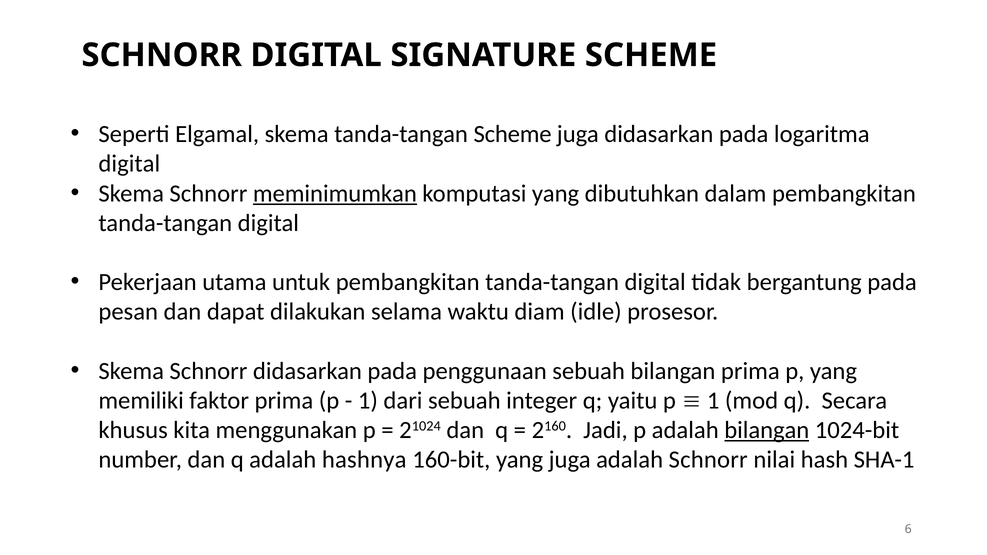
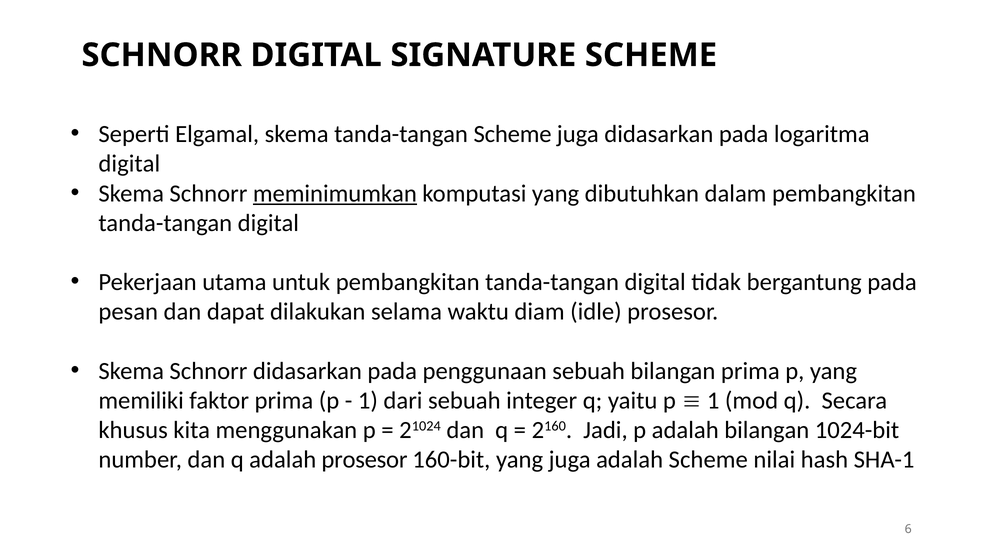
bilangan at (767, 430) underline: present -> none
adalah hashnya: hashnya -> prosesor
adalah Schnorr: Schnorr -> Scheme
